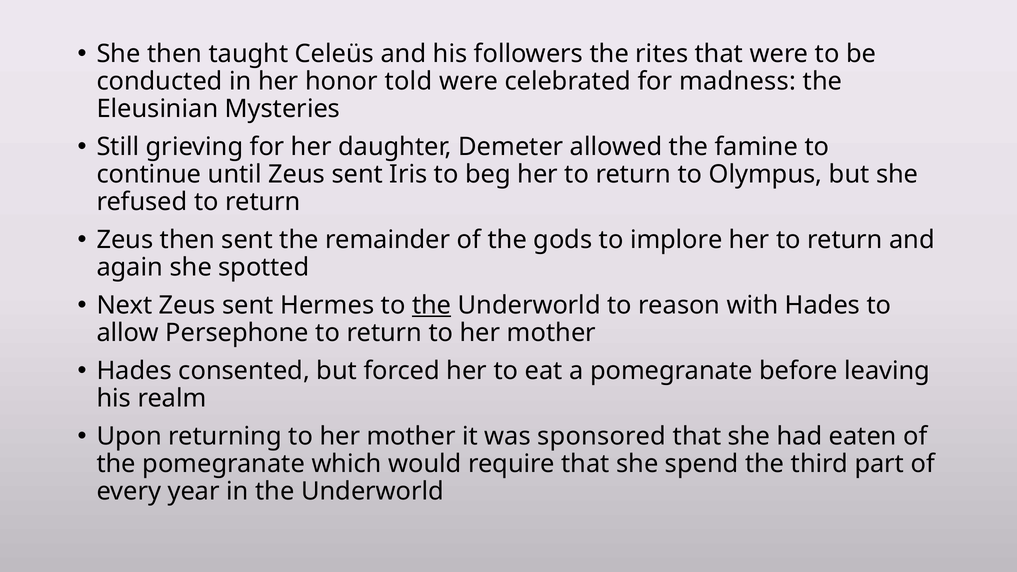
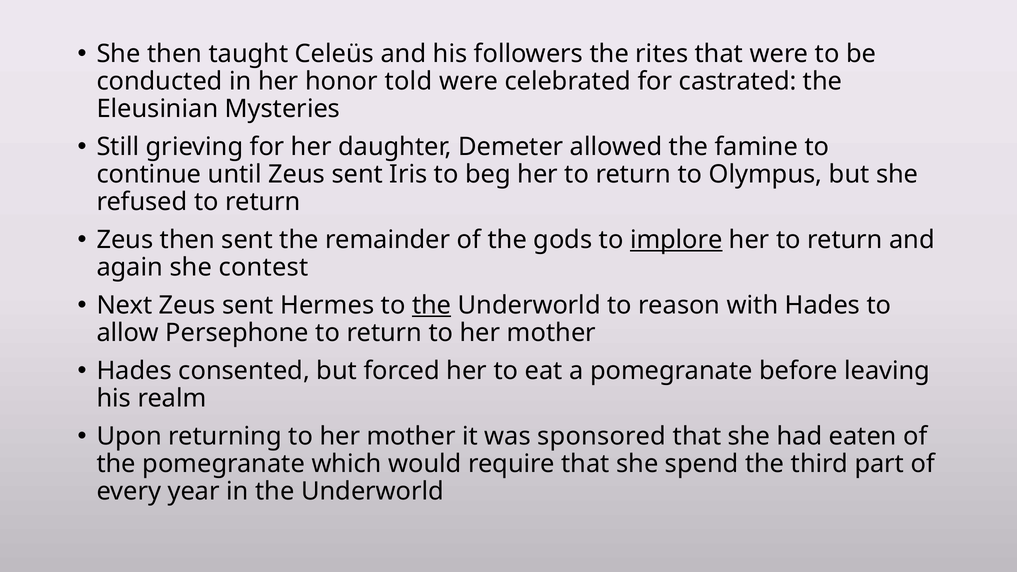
madness: madness -> castrated
implore underline: none -> present
spotted: spotted -> contest
